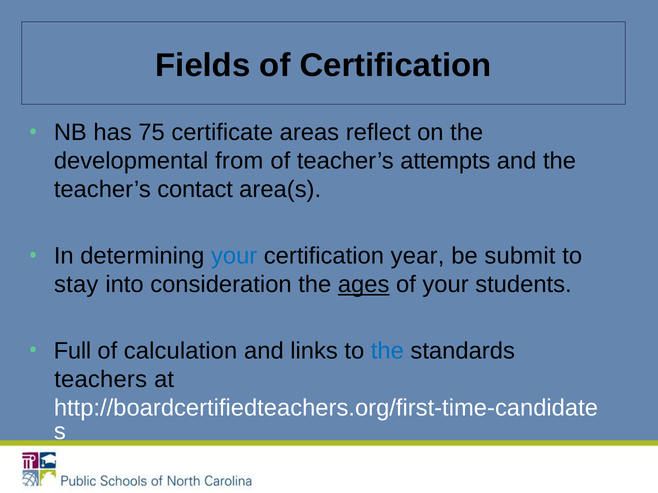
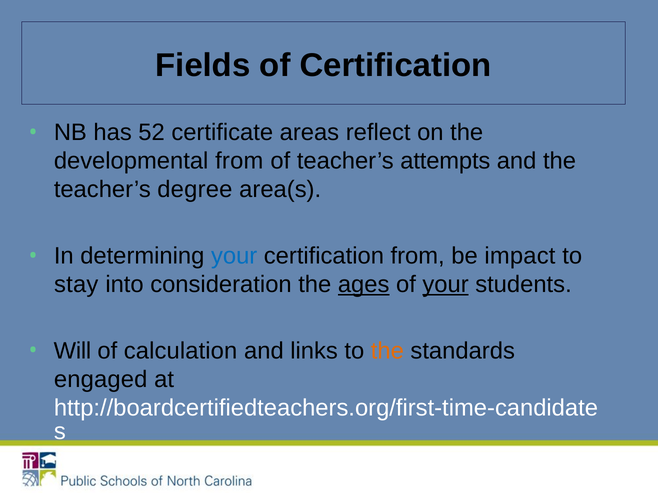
75: 75 -> 52
contact: contact -> degree
certification year: year -> from
submit: submit -> impact
your at (446, 285) underline: none -> present
Full: Full -> Will
the at (387, 351) colour: blue -> orange
teachers: teachers -> engaged
